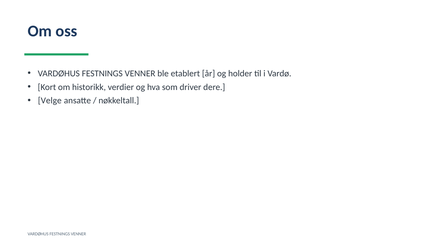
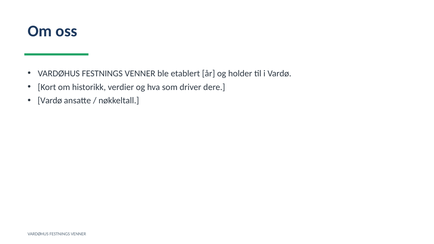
Velge at (50, 101): Velge -> Vardø
